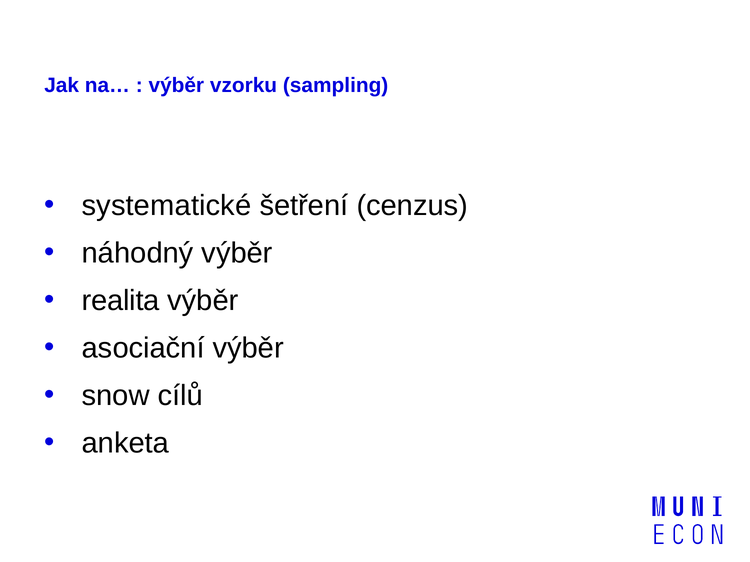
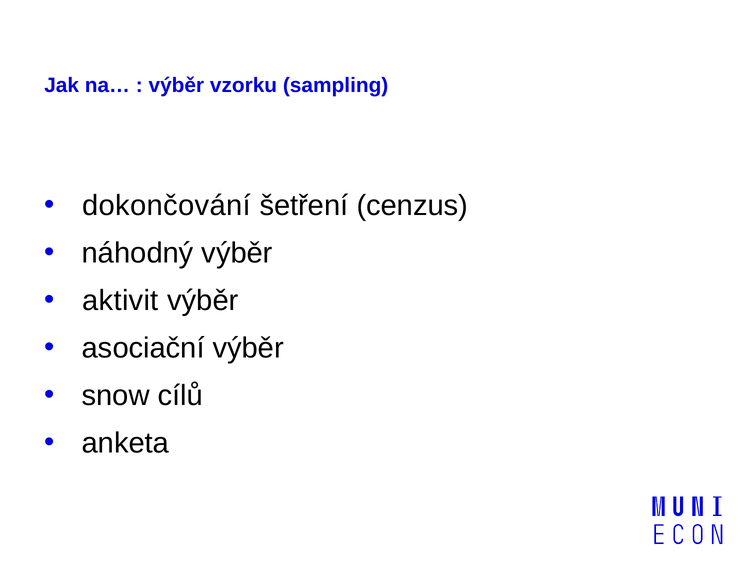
systematické: systematické -> dokončování
realita: realita -> aktivit
